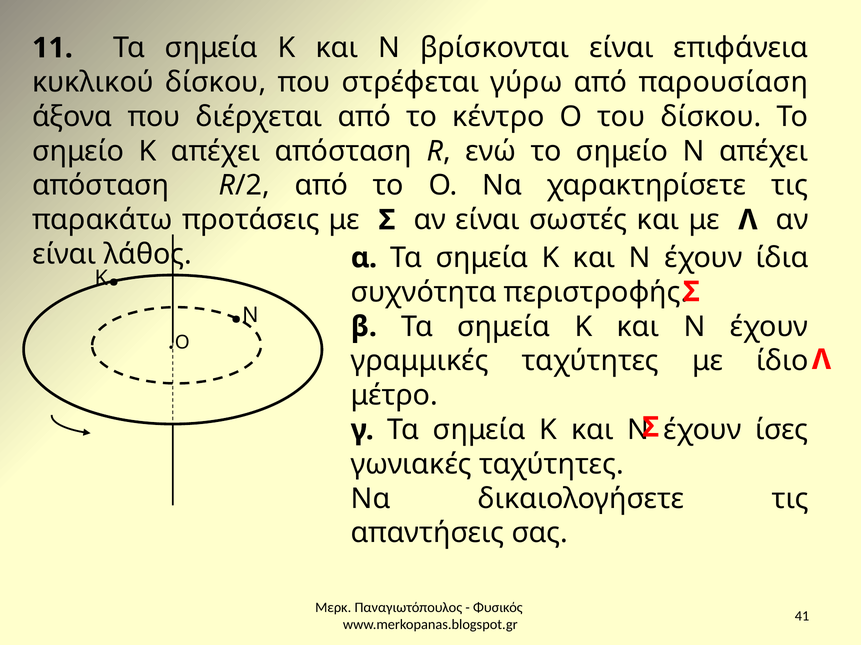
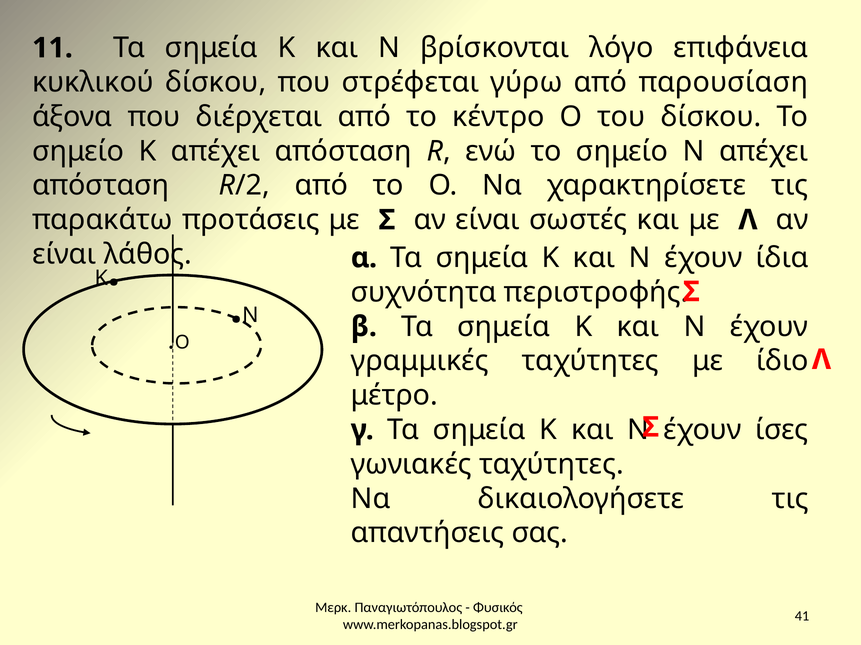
βρίσκονται είναι: είναι -> λόγο
